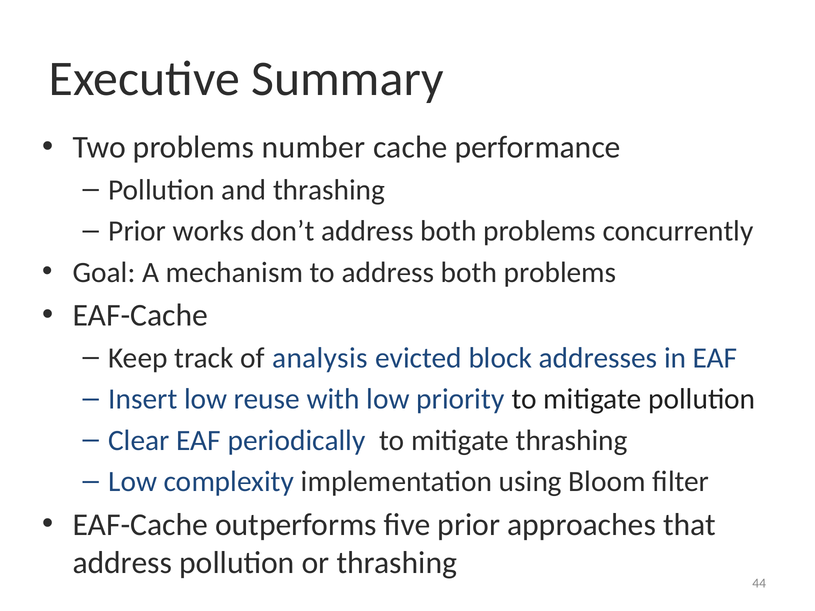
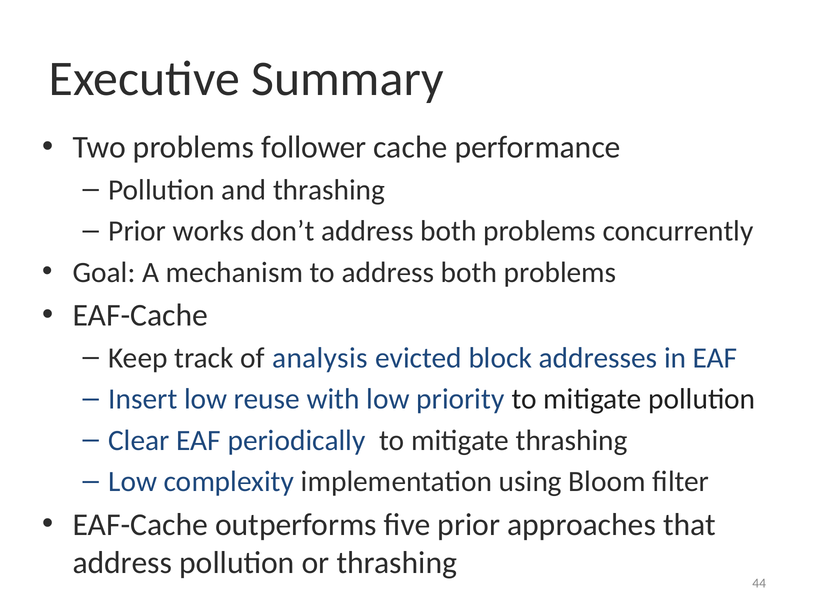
number: number -> follower
